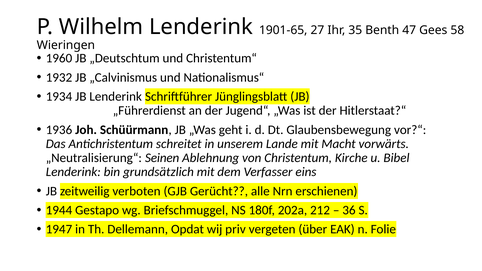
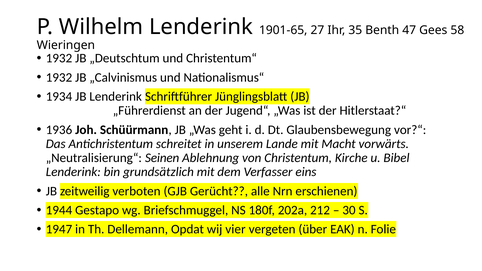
1960 at (59, 58): 1960 -> 1932
36: 36 -> 30
priv: priv -> vier
